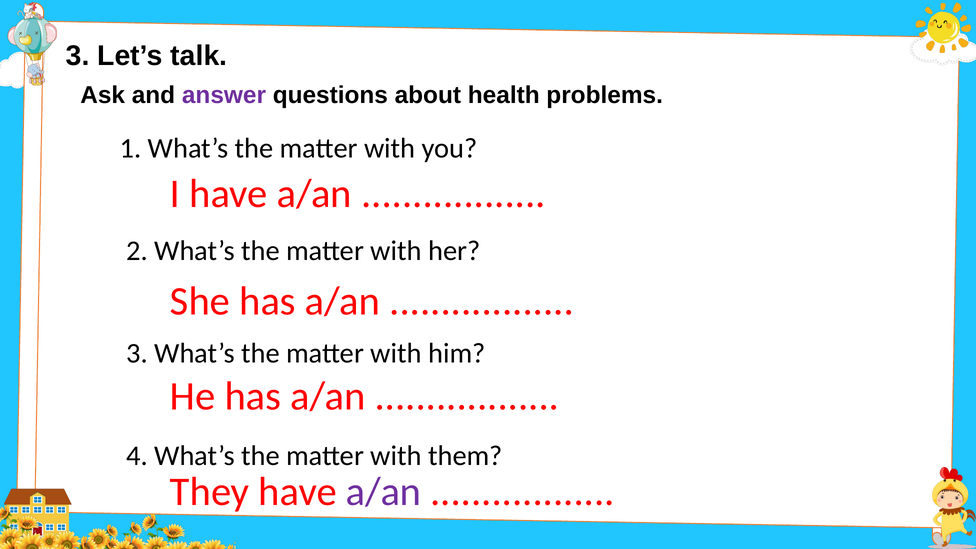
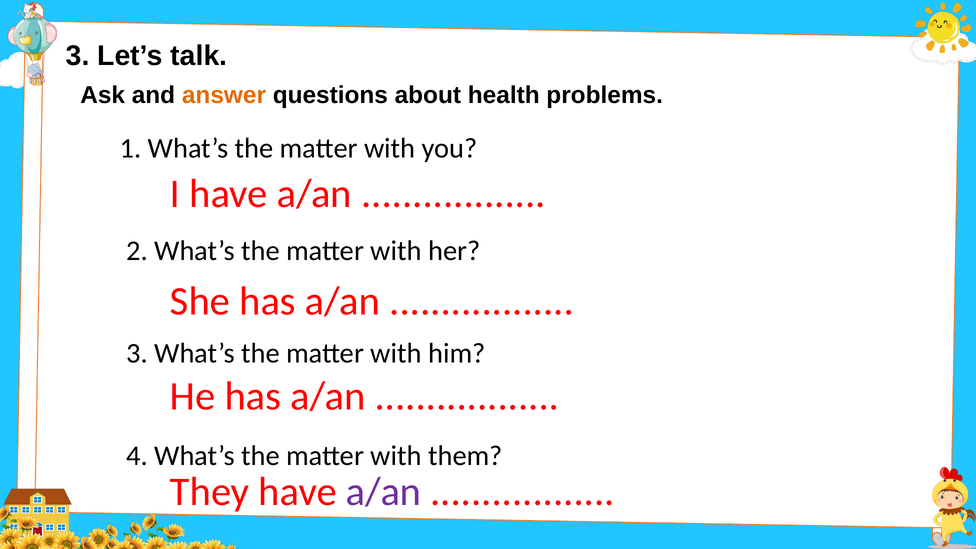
answer colour: purple -> orange
